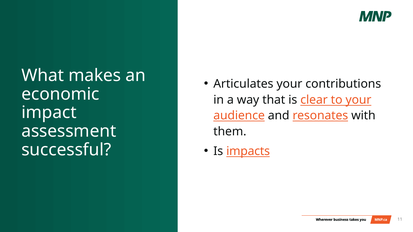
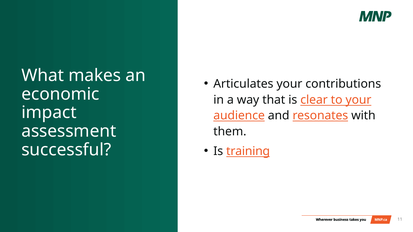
impacts: impacts -> training
